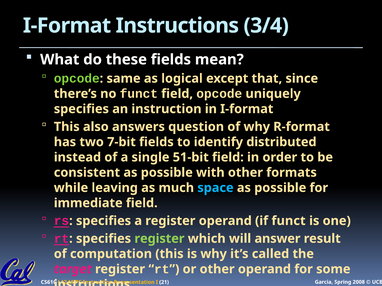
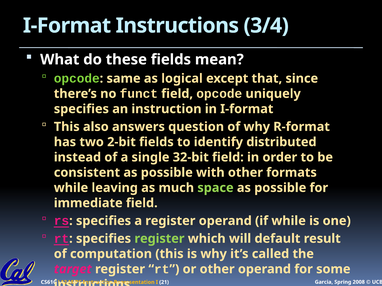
7-bit: 7-bit -> 2-bit
51-bit: 51-bit -> 32-bit
space colour: light blue -> light green
if funct: funct -> while
answer: answer -> default
